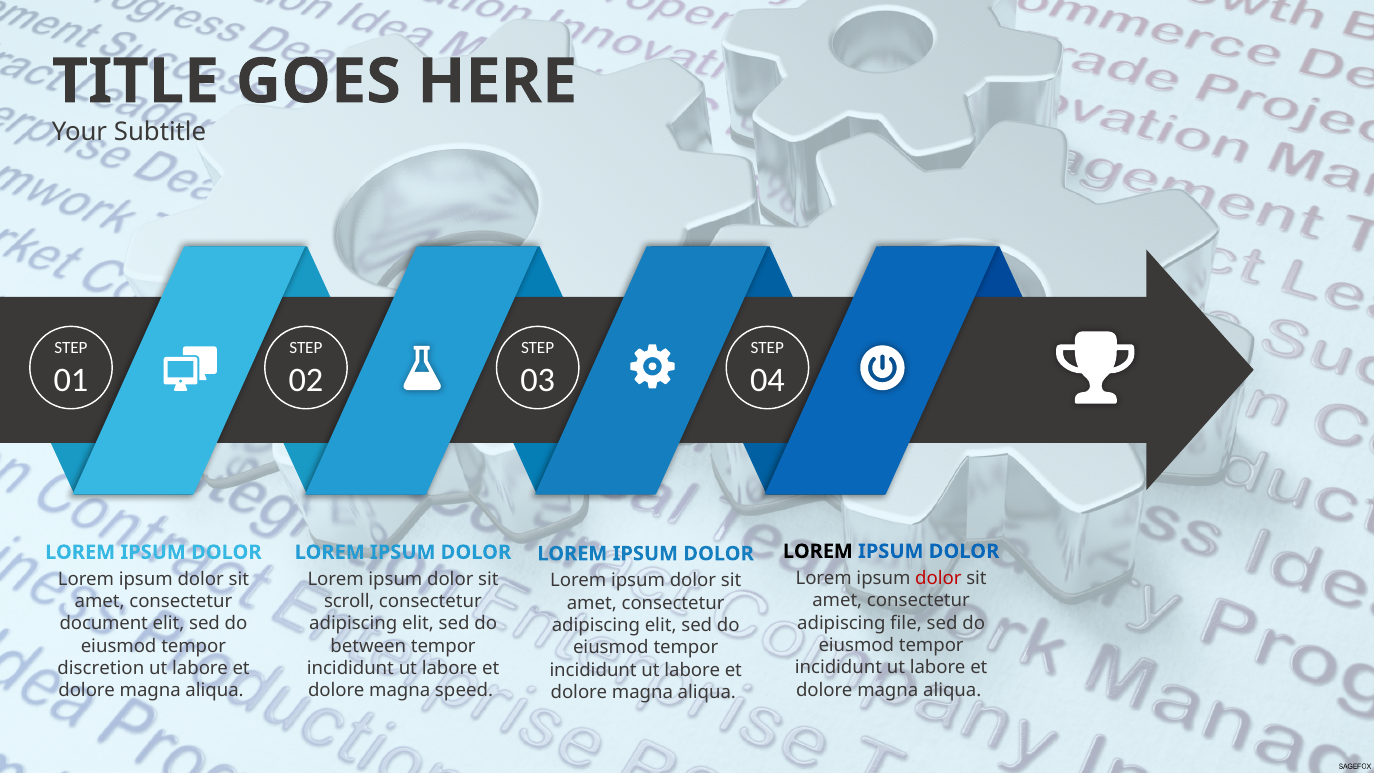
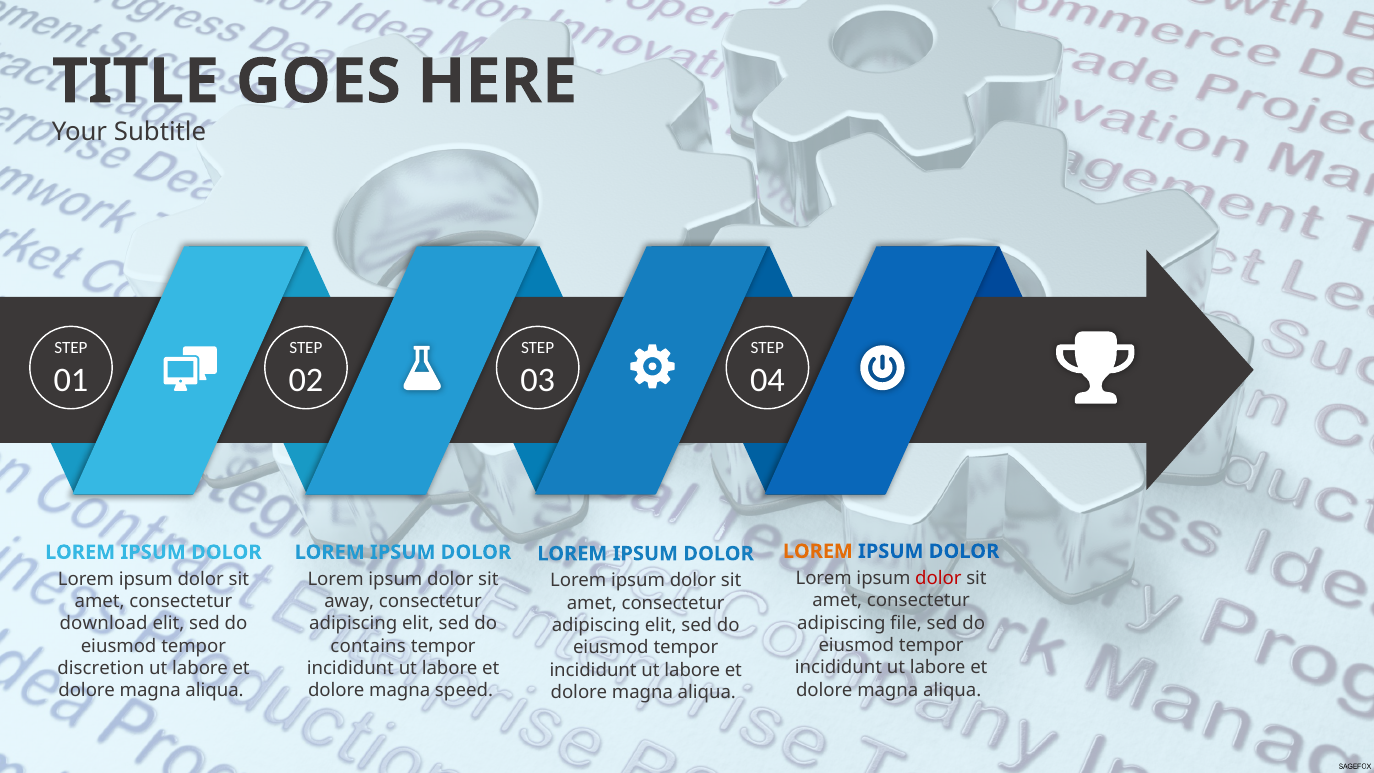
LOREM at (818, 551) colour: black -> orange
scroll: scroll -> away
document: document -> download
between: between -> contains
